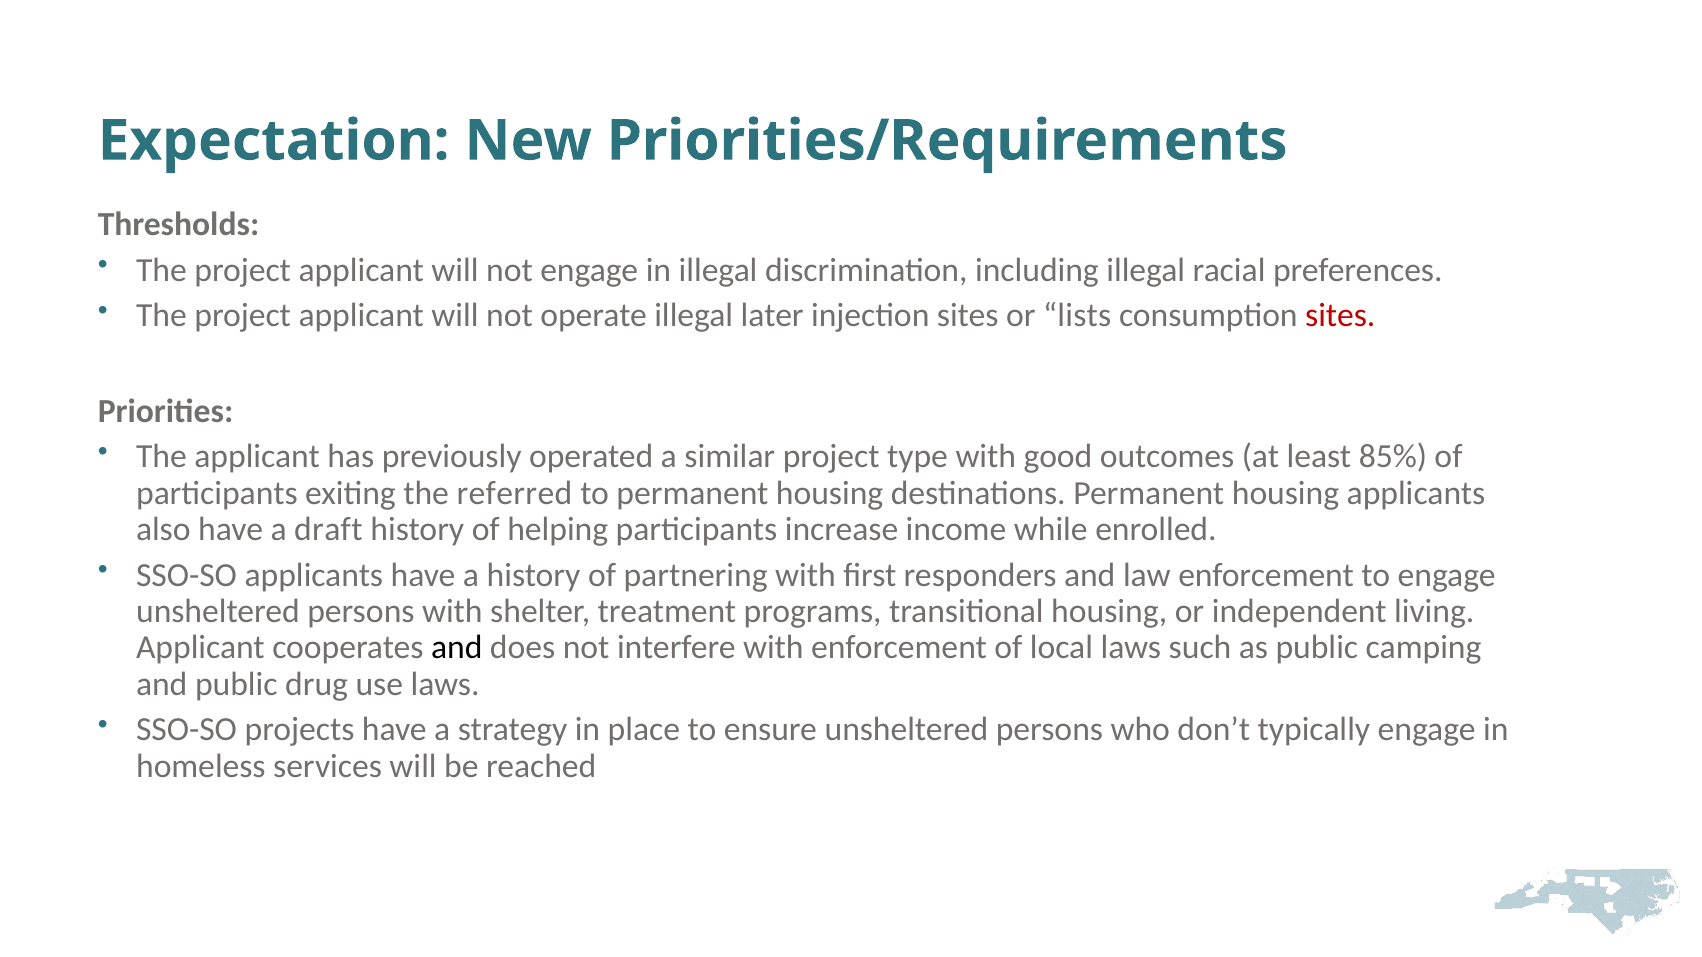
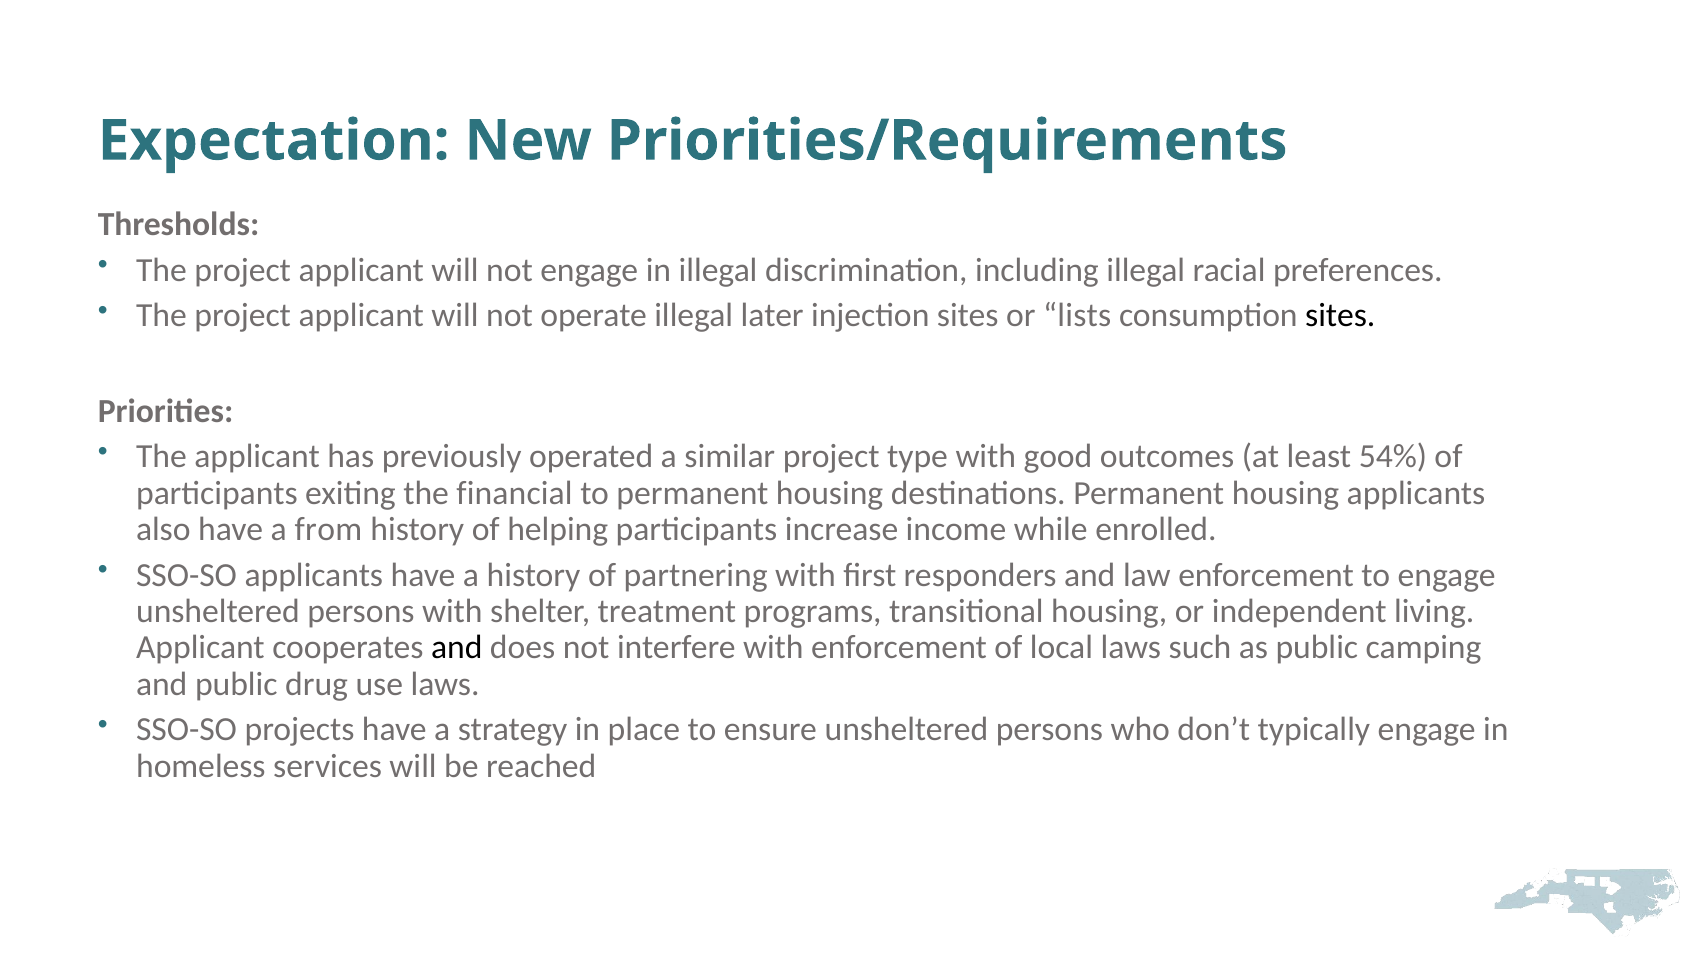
sites at (1340, 316) colour: red -> black
85%: 85% -> 54%
referred: referred -> financial
draft: draft -> from
